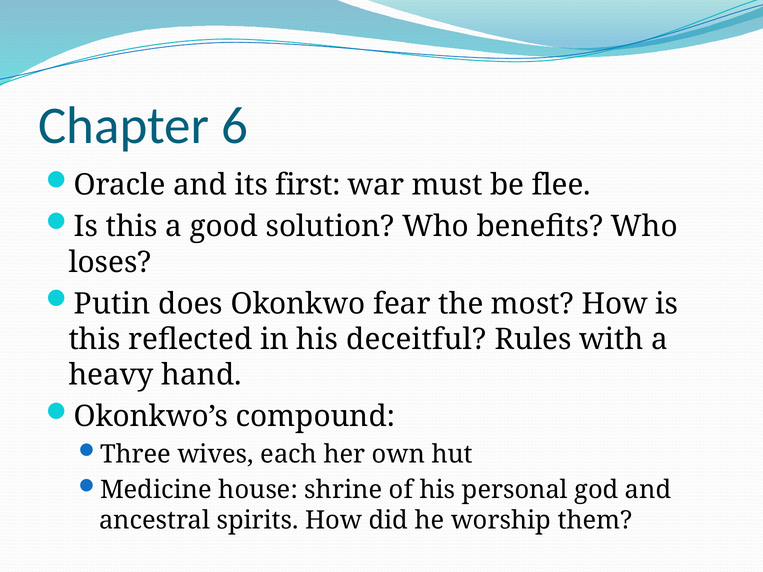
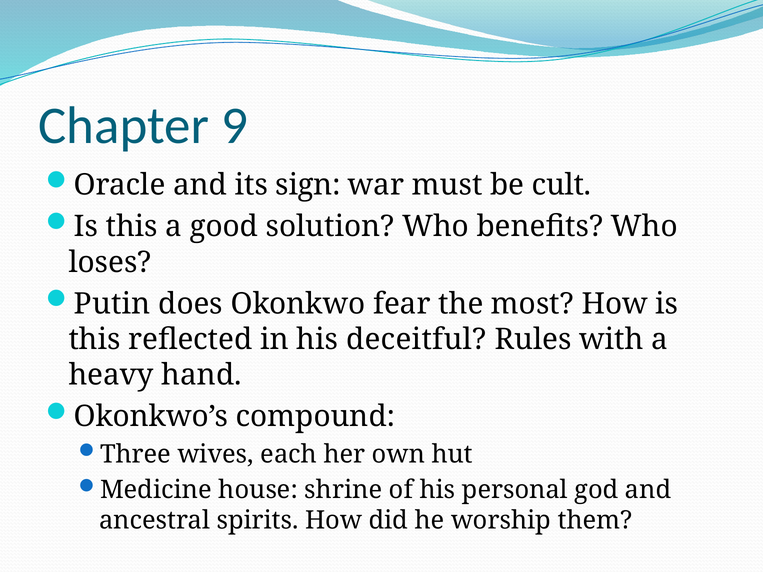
6: 6 -> 9
first: first -> sign
flee: flee -> cult
